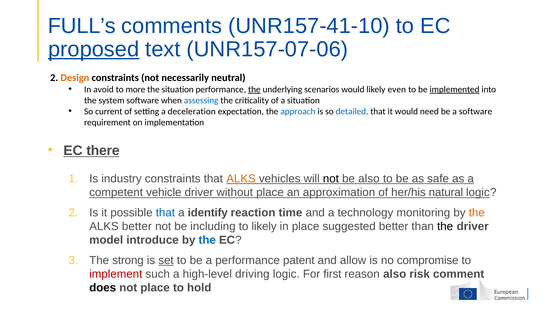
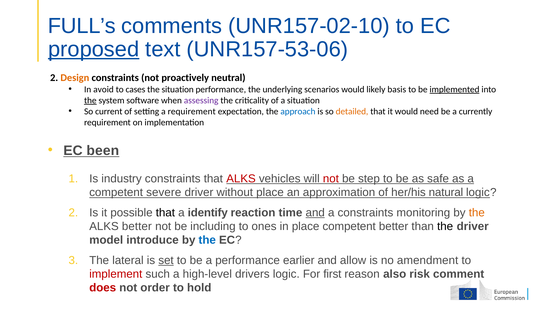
UNR157-41-10: UNR157-41-10 -> UNR157-02-10
UNR157-07-06: UNR157-07-06 -> UNR157-53-06
necessarily: necessarily -> proactively
more: more -> cases
the at (254, 90) underline: present -> none
even: even -> basis
the at (90, 101) underline: none -> present
assessing colour: blue -> purple
a deceleration: deceleration -> requirement
detailed colour: blue -> orange
a software: software -> currently
there: there -> been
ALKS at (241, 179) colour: orange -> red
not at (331, 179) colour: black -> red
be also: also -> step
vehicle: vehicle -> severe
that at (165, 213) colour: blue -> black
and at (315, 213) underline: none -> present
a technology: technology -> constraints
to likely: likely -> ones
place suggested: suggested -> competent
strong: strong -> lateral
patent: patent -> earlier
compromise: compromise -> amendment
driving: driving -> drivers
does colour: black -> red
not place: place -> order
